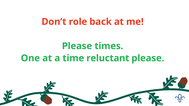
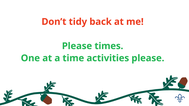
role: role -> tidy
reluctant: reluctant -> activities
